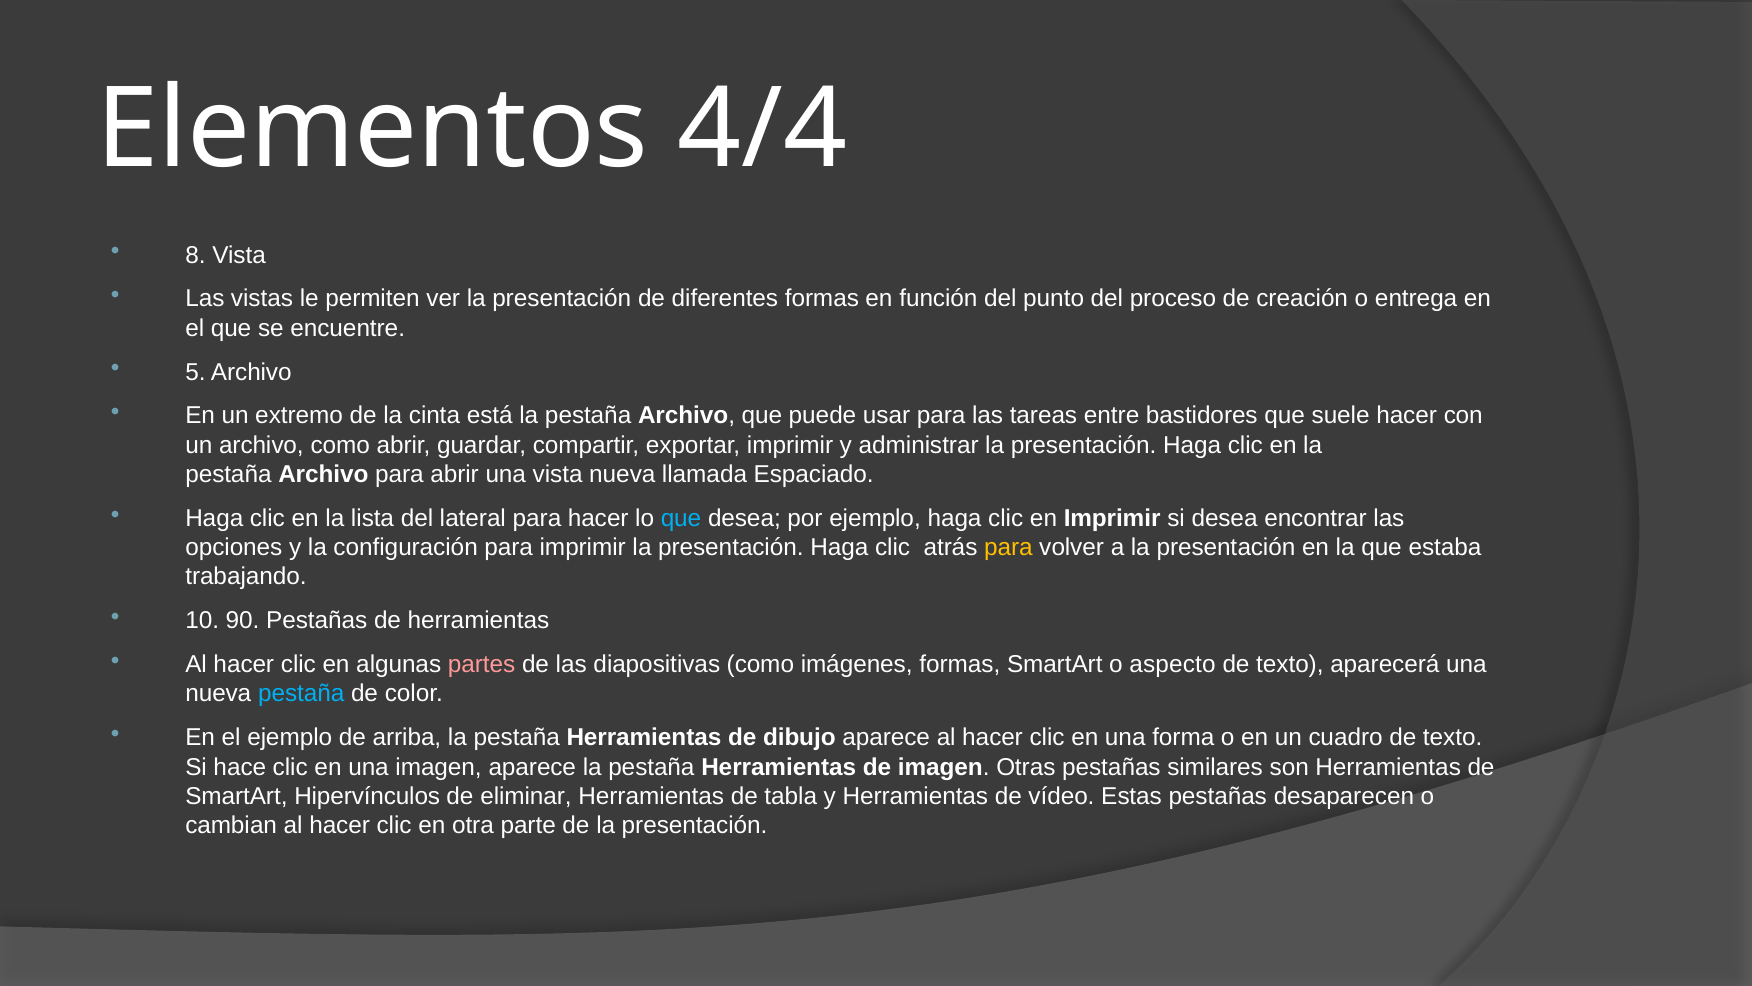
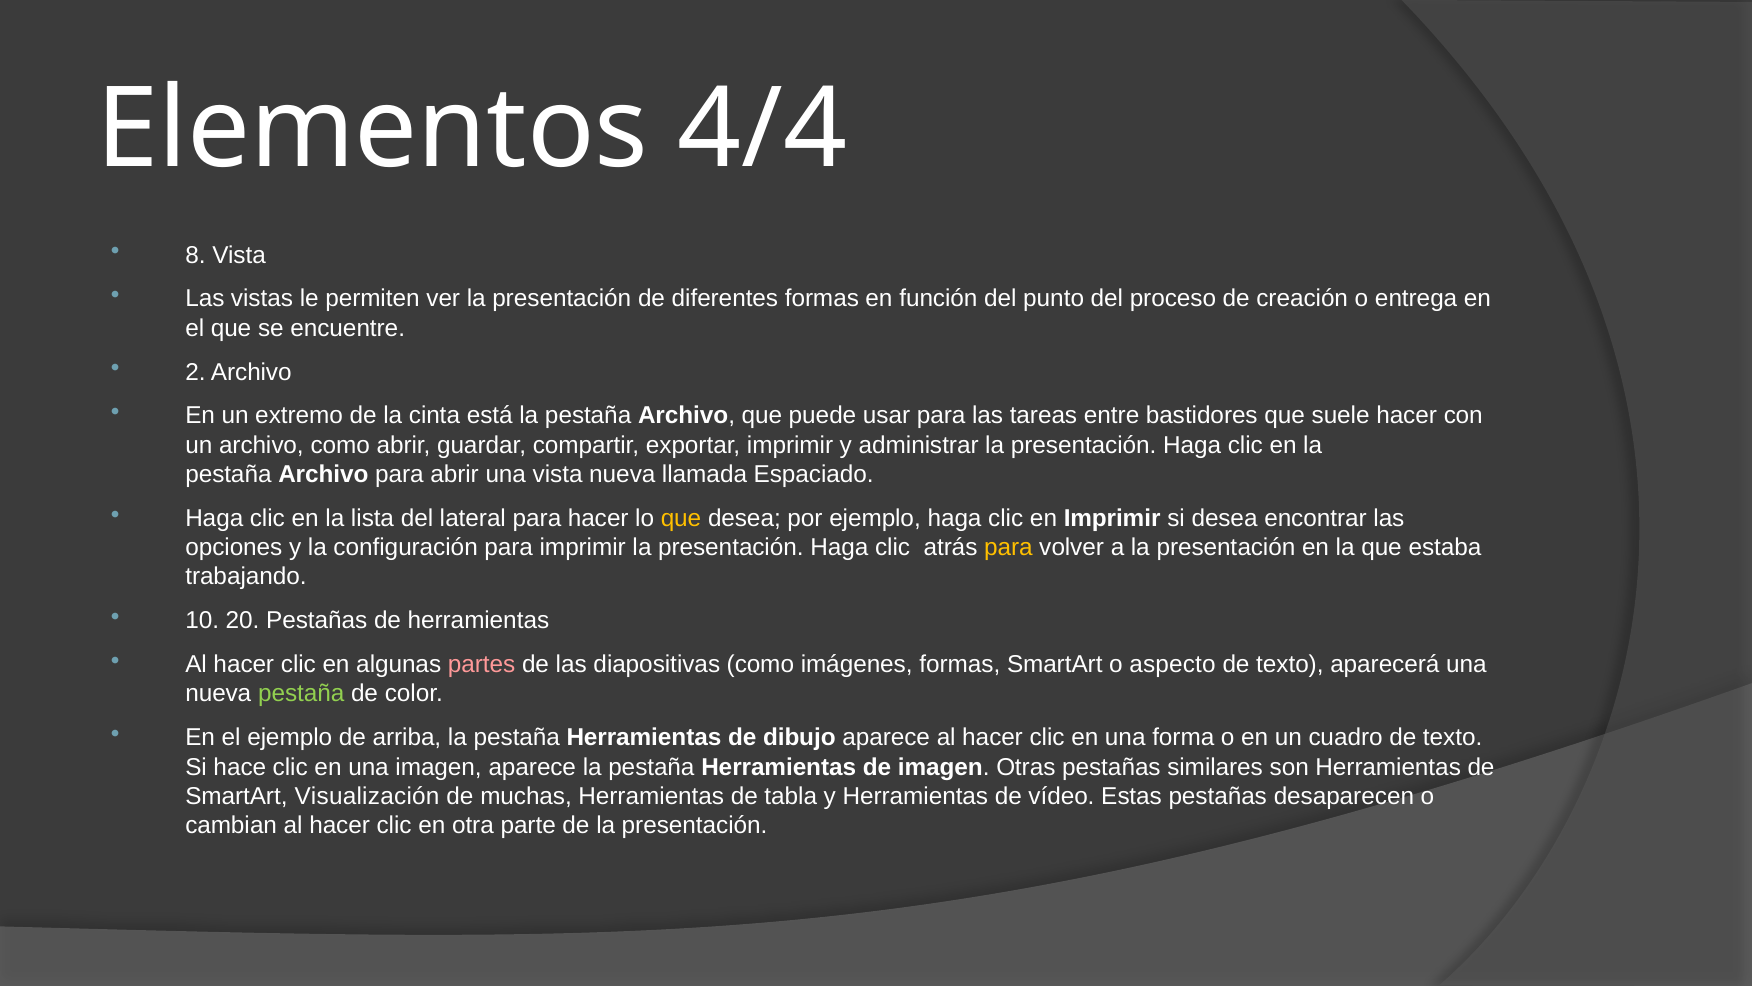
5: 5 -> 2
que at (681, 518) colour: light blue -> yellow
90: 90 -> 20
pestaña at (301, 694) colour: light blue -> light green
Hipervínculos: Hipervínculos -> Visualización
eliminar: eliminar -> muchas
